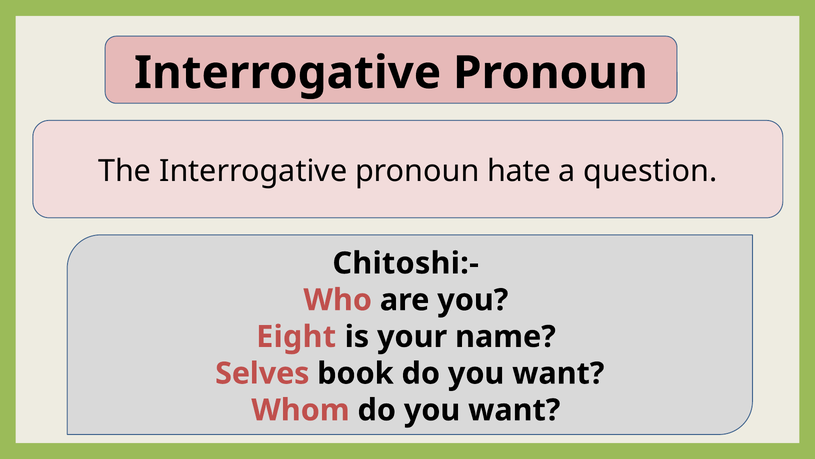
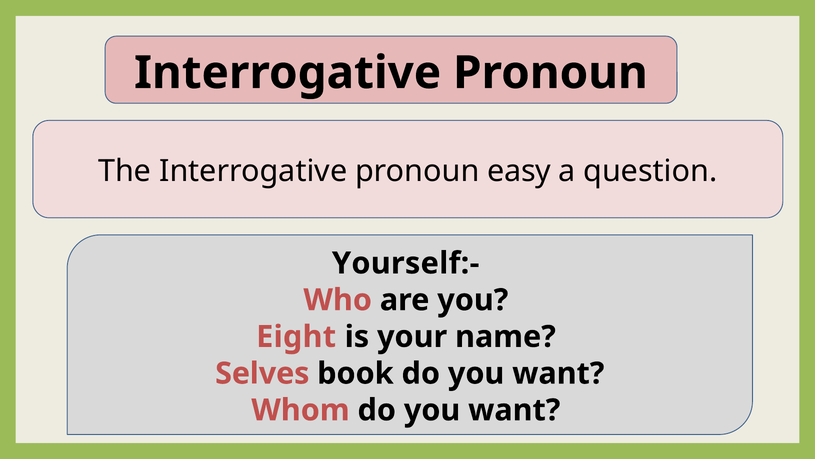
hate: hate -> easy
Chitoshi:-: Chitoshi:- -> Yourself:-
